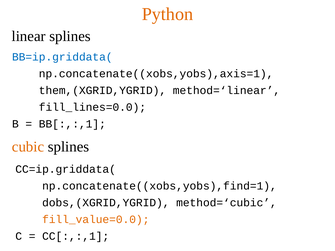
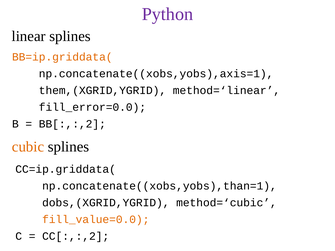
Python colour: orange -> purple
BB=ip.griddata( colour: blue -> orange
fill_lines=0.0: fill_lines=0.0 -> fill_error=0.0
BB[:,:,1: BB[:,:,1 -> BB[:,:,2
np.concatenate((xobs,yobs),find=1: np.concatenate((xobs,yobs),find=1 -> np.concatenate((xobs,yobs),than=1
CC[:,:,1: CC[:,:,1 -> CC[:,:,2
